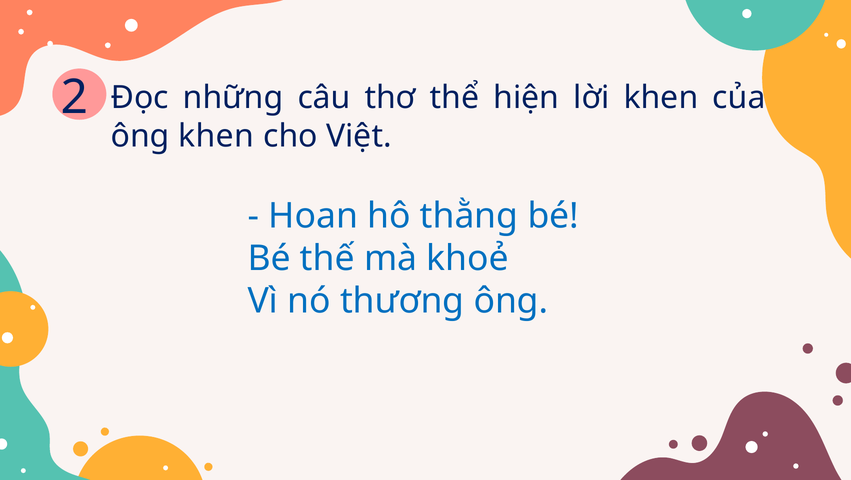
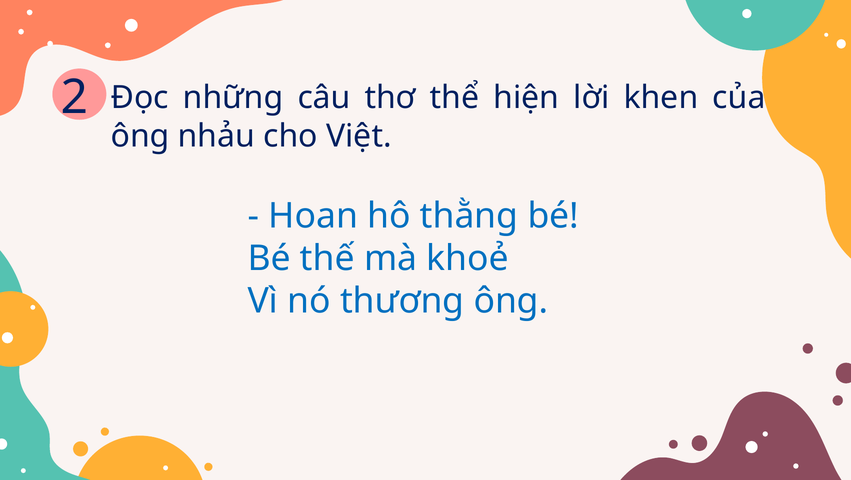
ông khen: khen -> nhảu
